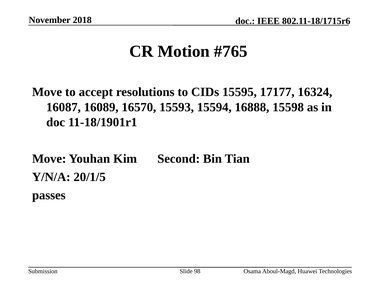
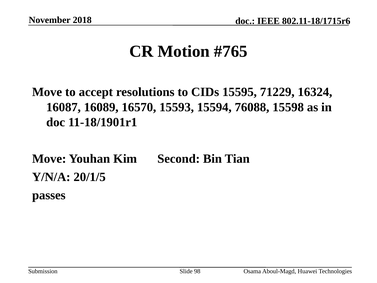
17177: 17177 -> 71229
16888: 16888 -> 76088
